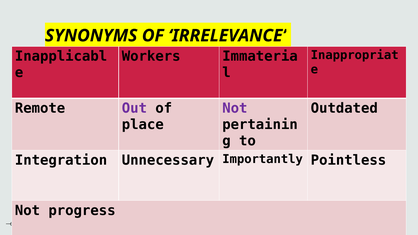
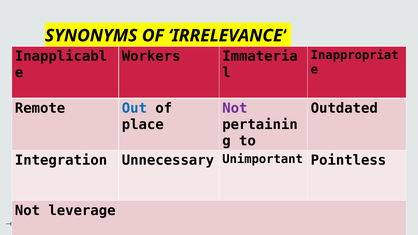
Out colour: purple -> blue
Importantly: Importantly -> Unimportant
progress: progress -> leverage
